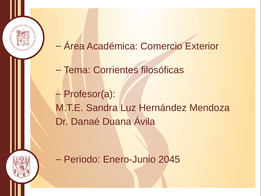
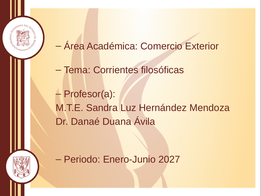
2045: 2045 -> 2027
